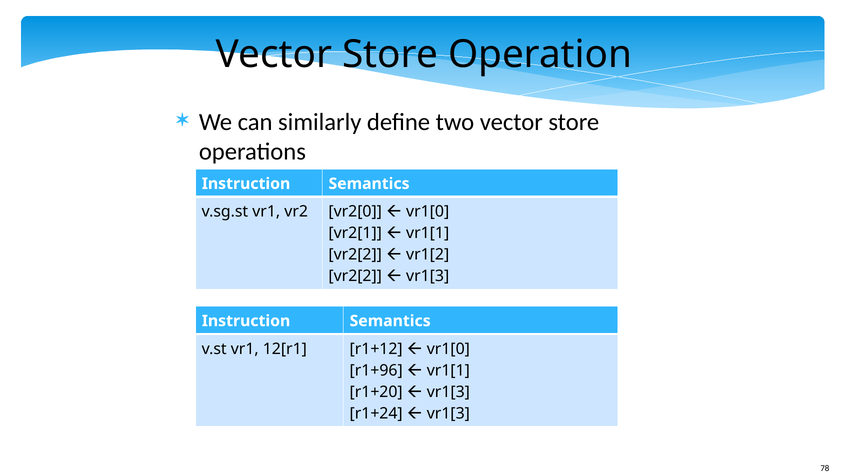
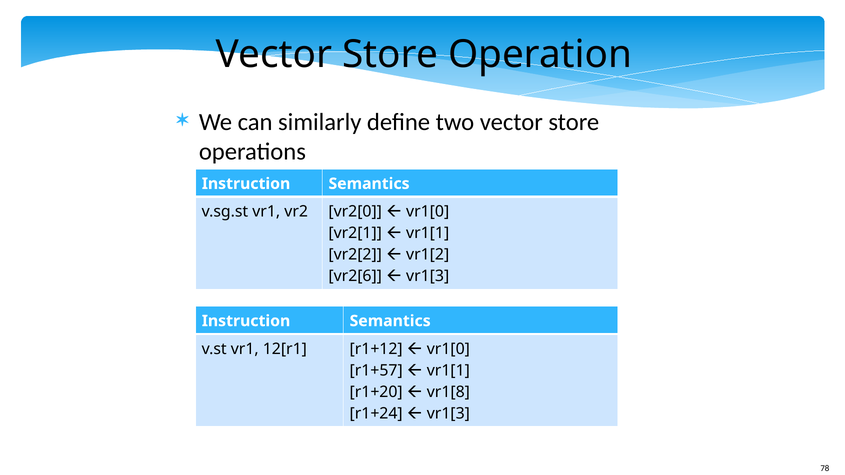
vr2[2 at (355, 276): vr2[2 -> vr2[6
r1+96: r1+96 -> r1+57
vr1[3 at (448, 392): vr1[3 -> vr1[8
